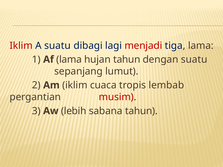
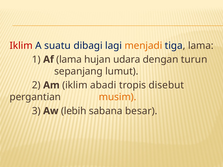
menjadi colour: red -> orange
hujan tahun: tahun -> udara
dengan suatu: suatu -> turun
cuaca: cuaca -> abadi
lembab: lembab -> disebut
musim colour: red -> orange
sabana tahun: tahun -> besar
